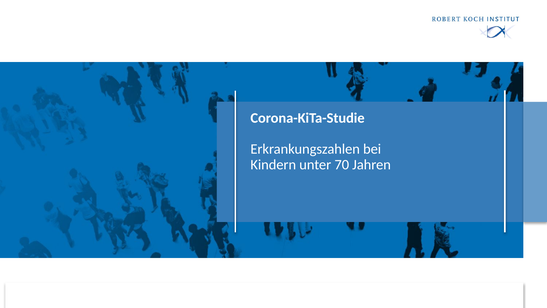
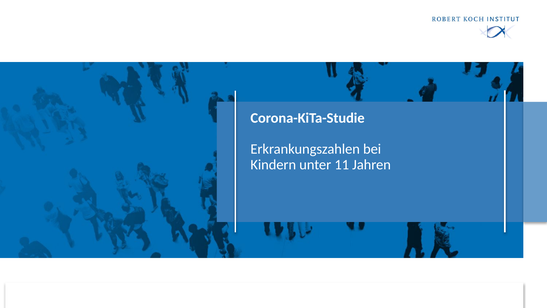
70: 70 -> 11
